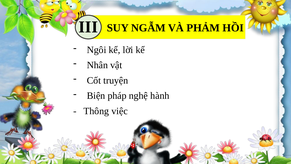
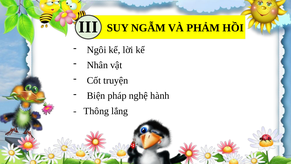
việc: việc -> lắng
